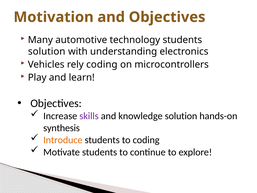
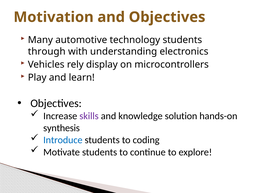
solution at (47, 51): solution -> through
rely coding: coding -> display
Introduce colour: orange -> blue
